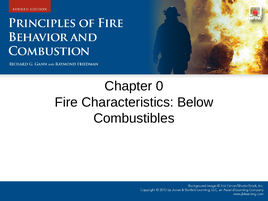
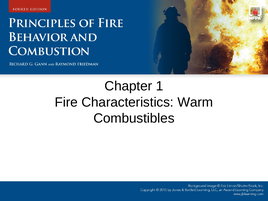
0: 0 -> 1
Below: Below -> Warm
